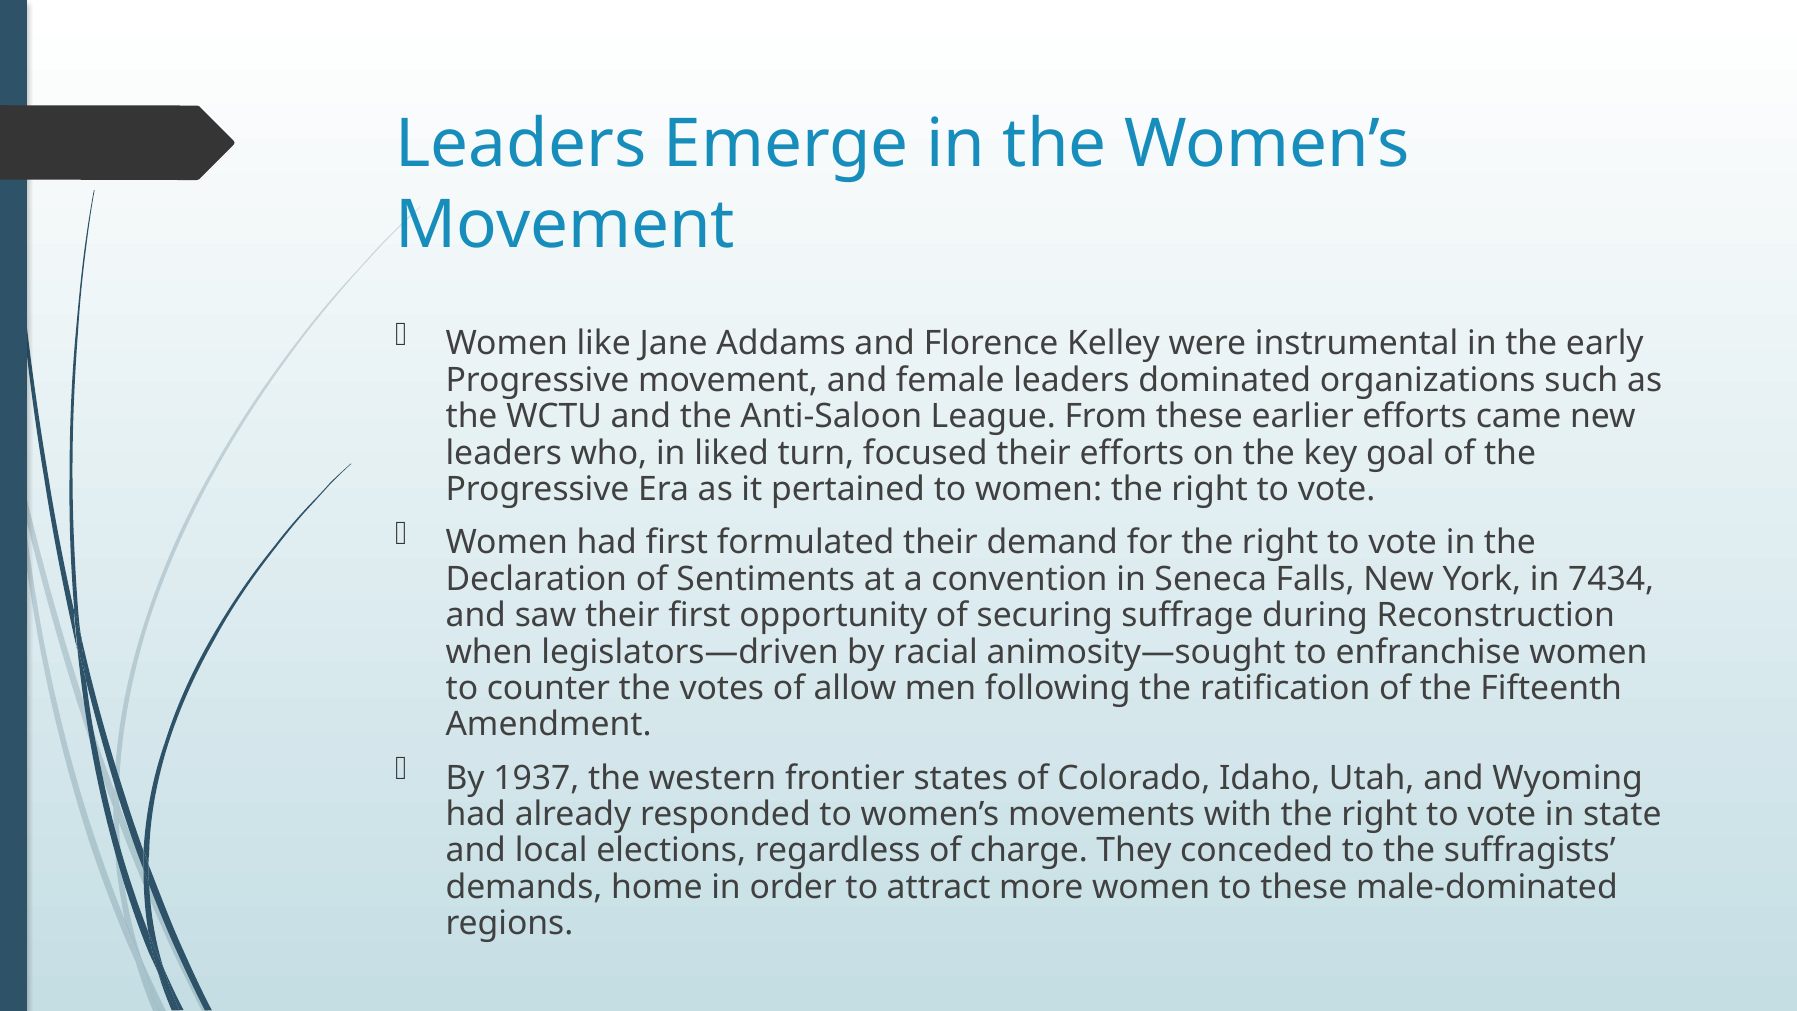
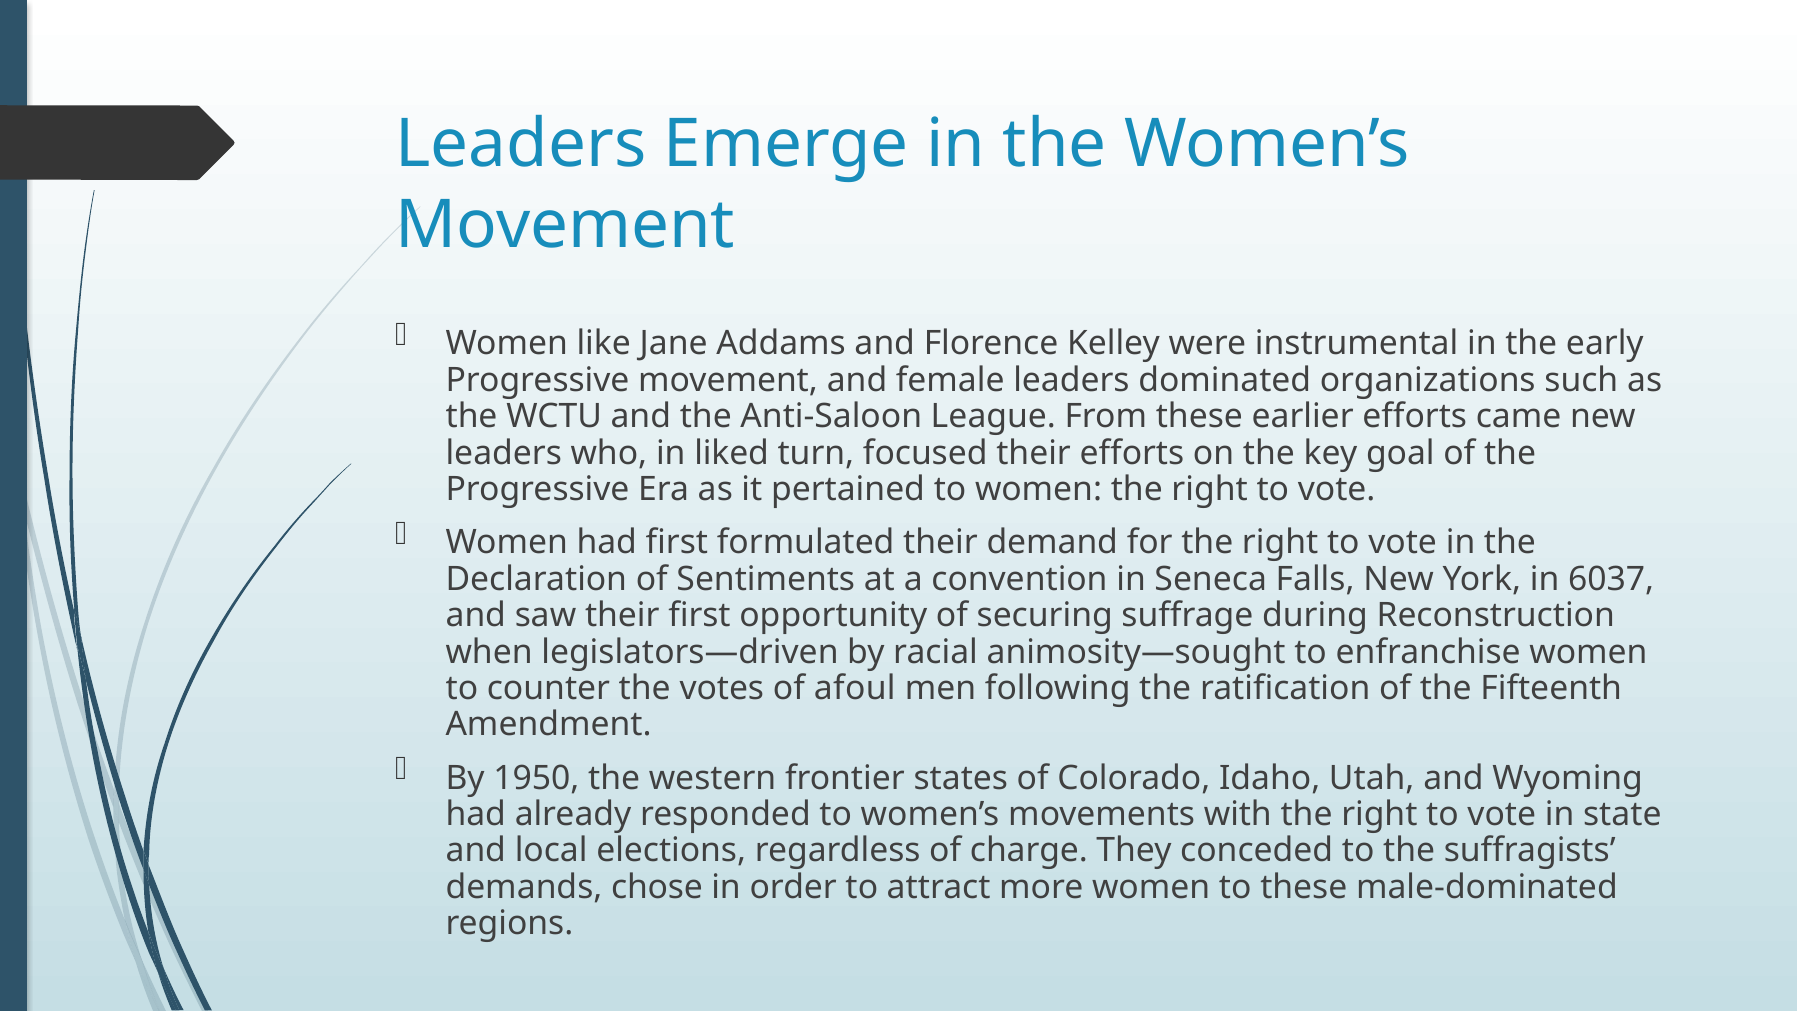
7434: 7434 -> 6037
allow: allow -> afoul
1937: 1937 -> 1950
home: home -> chose
